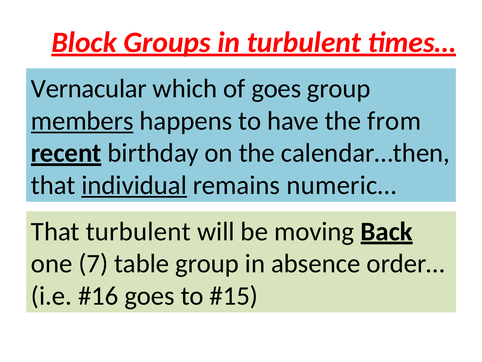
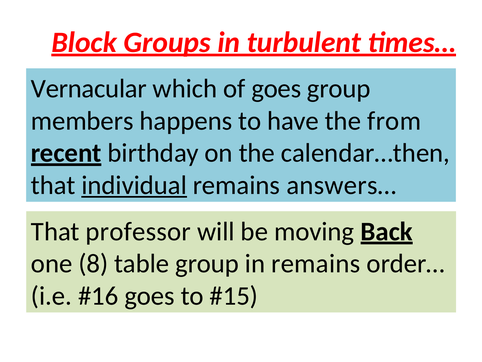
members underline: present -> none
numeric…: numeric… -> answers…
That turbulent: turbulent -> professor
7: 7 -> 8
in absence: absence -> remains
